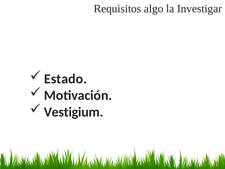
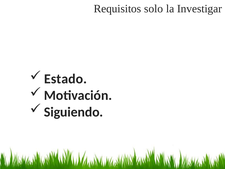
algo: algo -> solo
Vestigium: Vestigium -> Siguiendo
